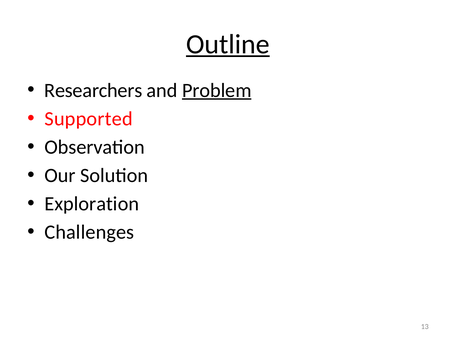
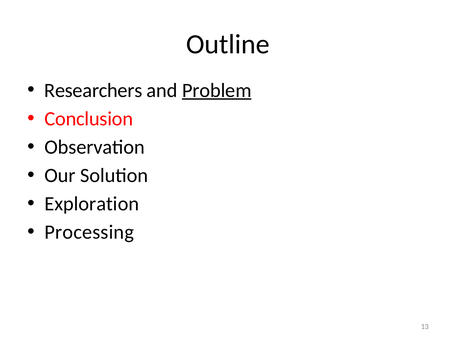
Outline underline: present -> none
Supported: Supported -> Conclusion
Challenges: Challenges -> Processing
